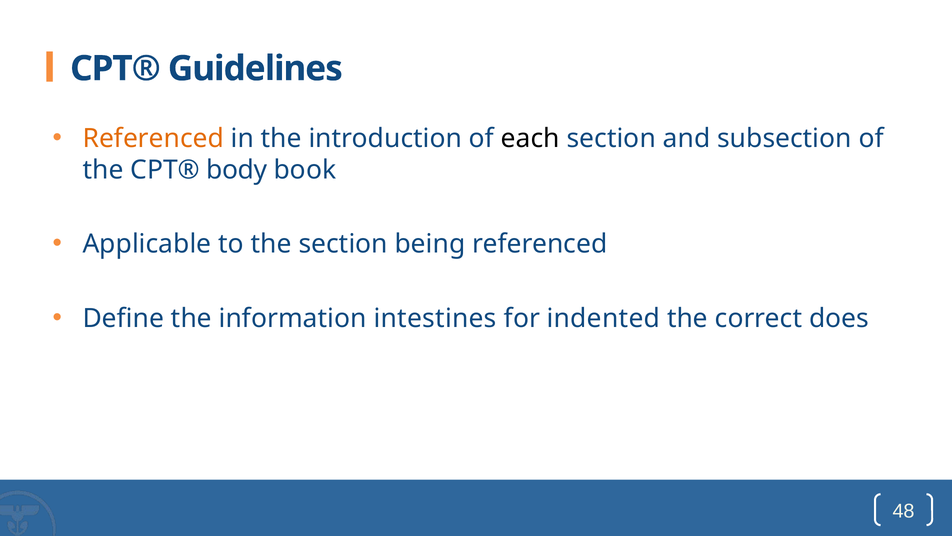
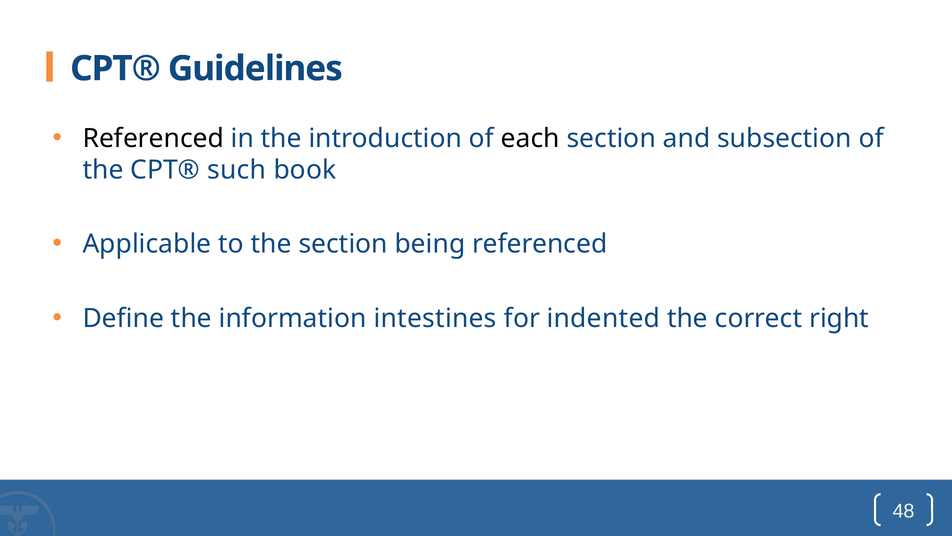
Referenced at (153, 138) colour: orange -> black
body: body -> such
does: does -> right
